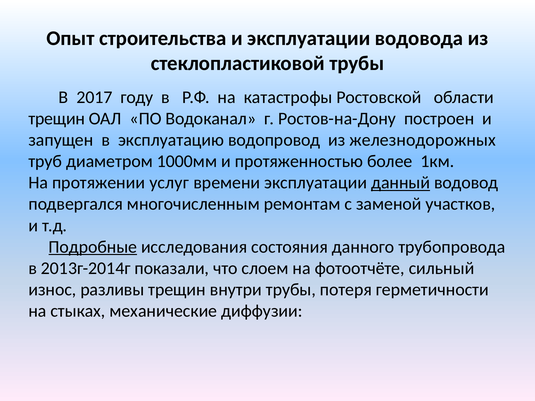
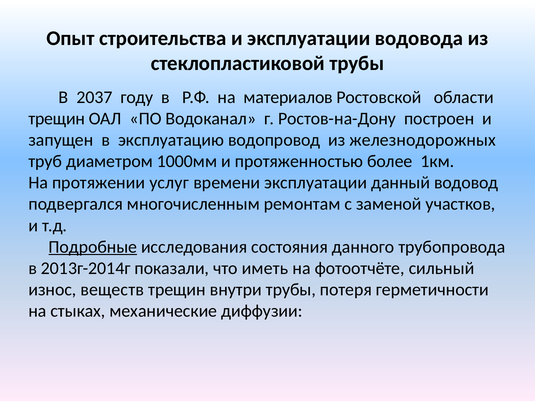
2017: 2017 -> 2037
катастрофы: катастрофы -> материалов
данный underline: present -> none
слоем: слоем -> иметь
разливы: разливы -> веществ
